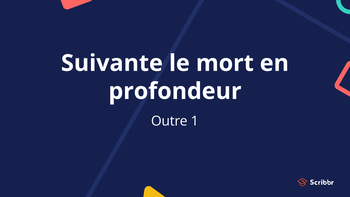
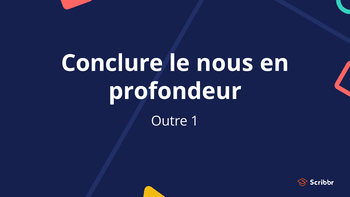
Suivante: Suivante -> Conclure
mort: mort -> nous
